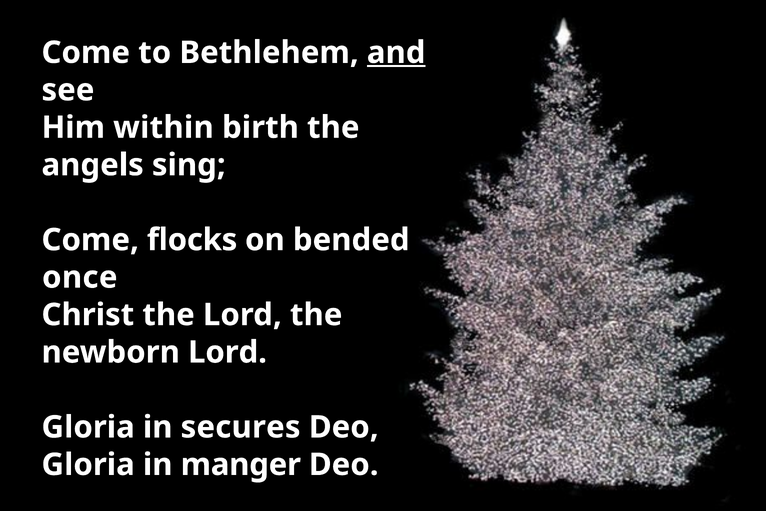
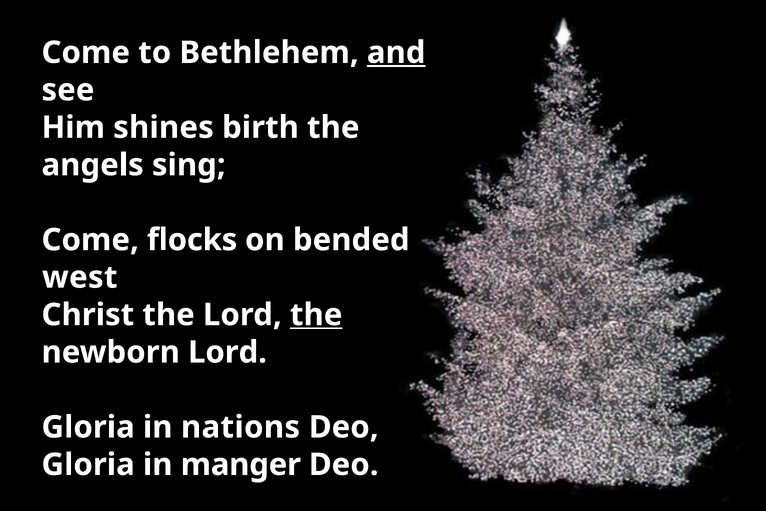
within: within -> shines
once: once -> west
the at (316, 315) underline: none -> present
secures: secures -> nations
